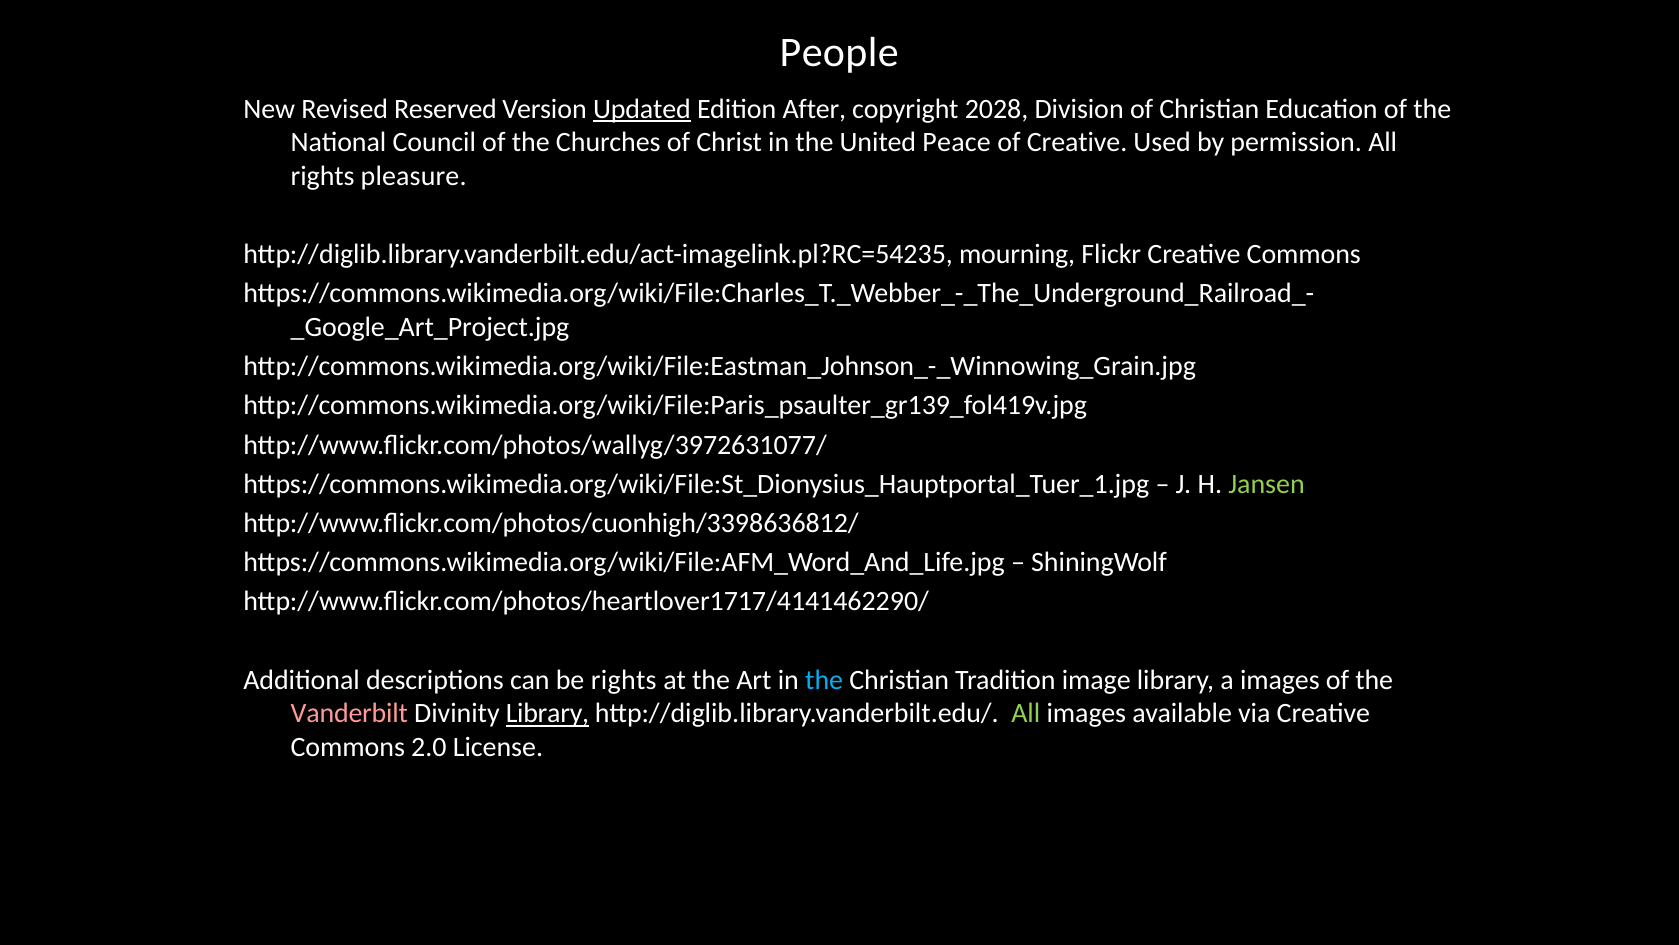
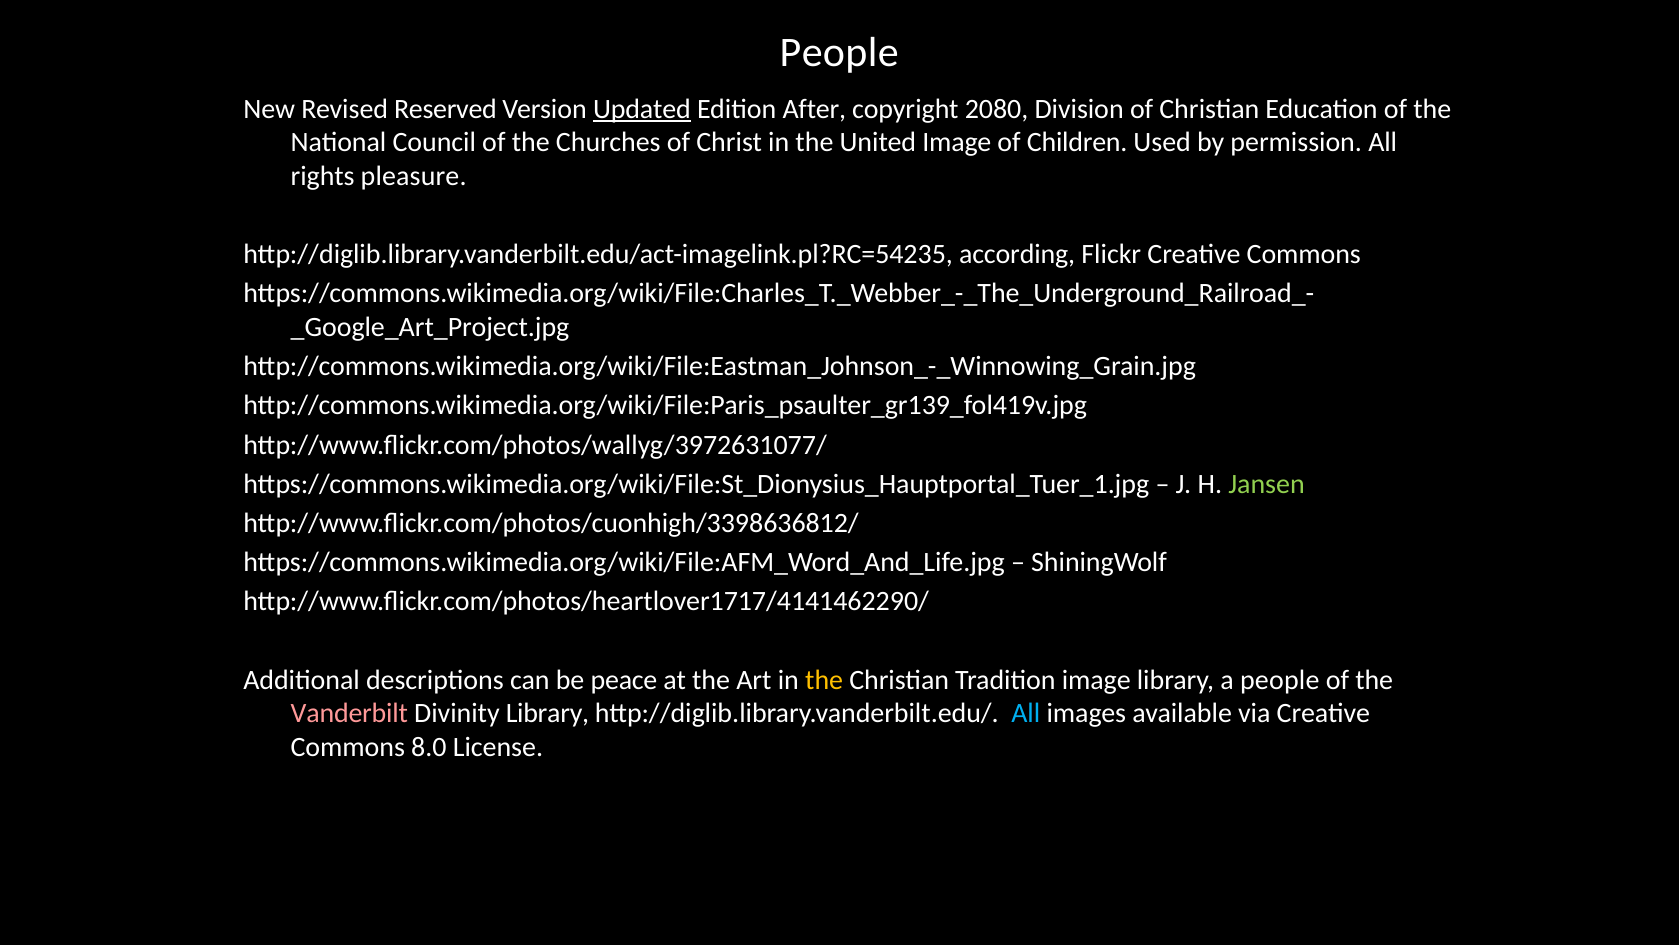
2028: 2028 -> 2080
United Peace: Peace -> Image
of Creative: Creative -> Children
mourning: mourning -> according
be rights: rights -> peace
the at (824, 680) colour: light blue -> yellow
a images: images -> people
Library at (547, 713) underline: present -> none
All at (1026, 713) colour: light green -> light blue
2.0: 2.0 -> 8.0
